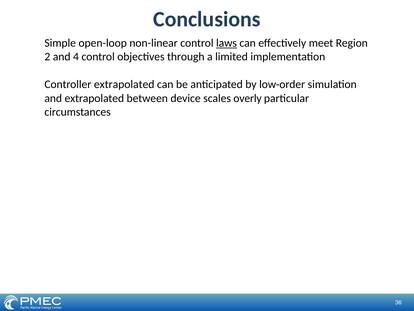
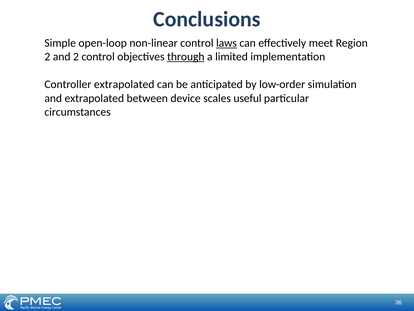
and 4: 4 -> 2
through underline: none -> present
overly: overly -> useful
